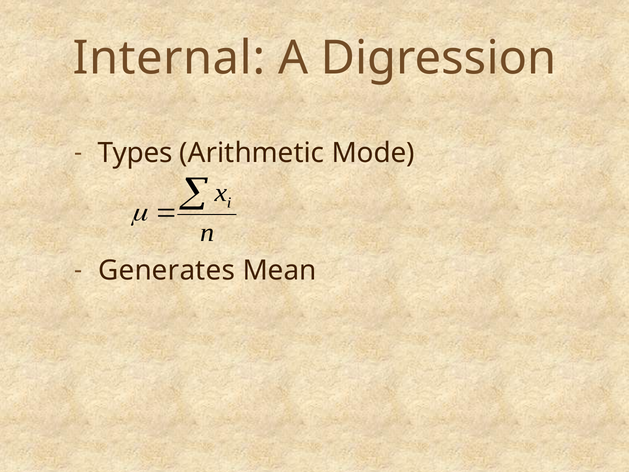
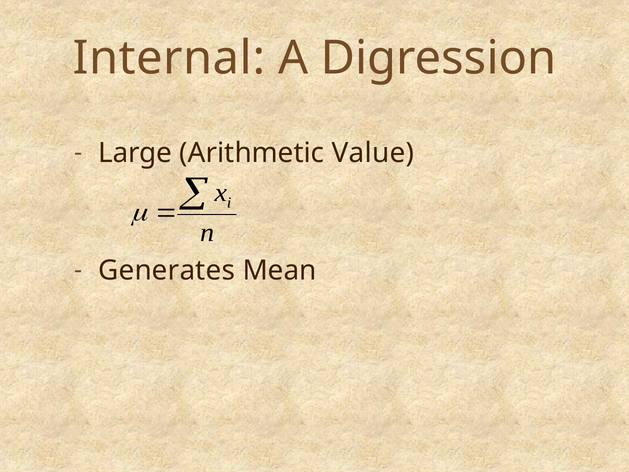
Types: Types -> Large
Mode: Mode -> Value
